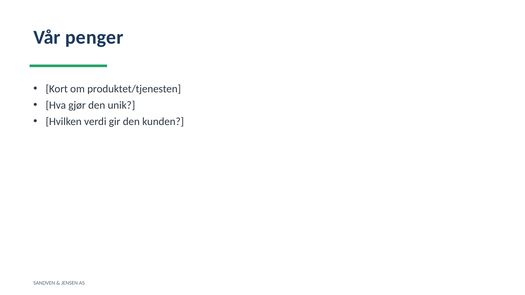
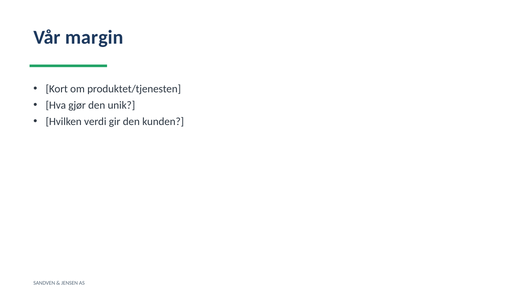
penger: penger -> margin
